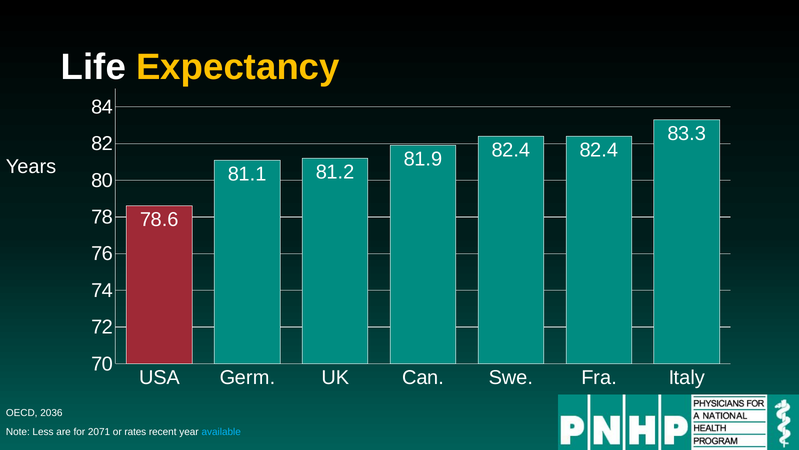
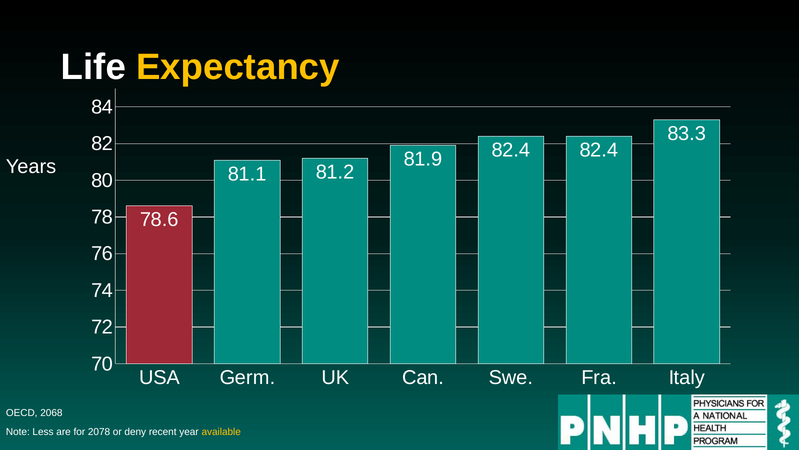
2036: 2036 -> 2068
2071: 2071 -> 2078
rates: rates -> deny
available colour: light blue -> yellow
